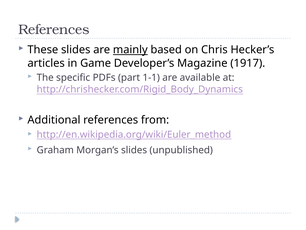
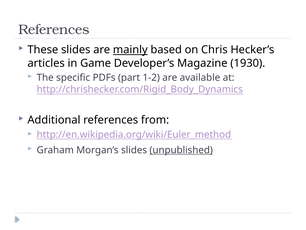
1917: 1917 -> 1930
1-1: 1-1 -> 1-2
unpublished underline: none -> present
